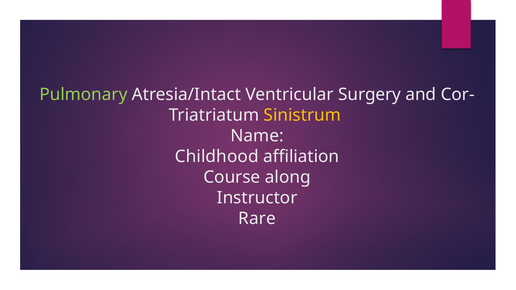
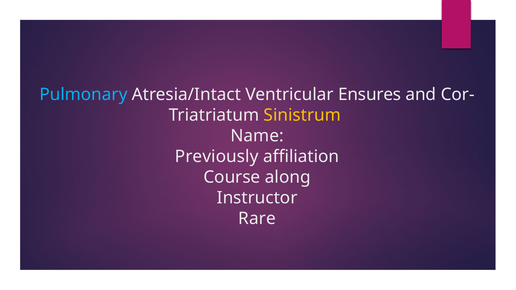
Pulmonary colour: light green -> light blue
Surgery: Surgery -> Ensures
Childhood: Childhood -> Previously
